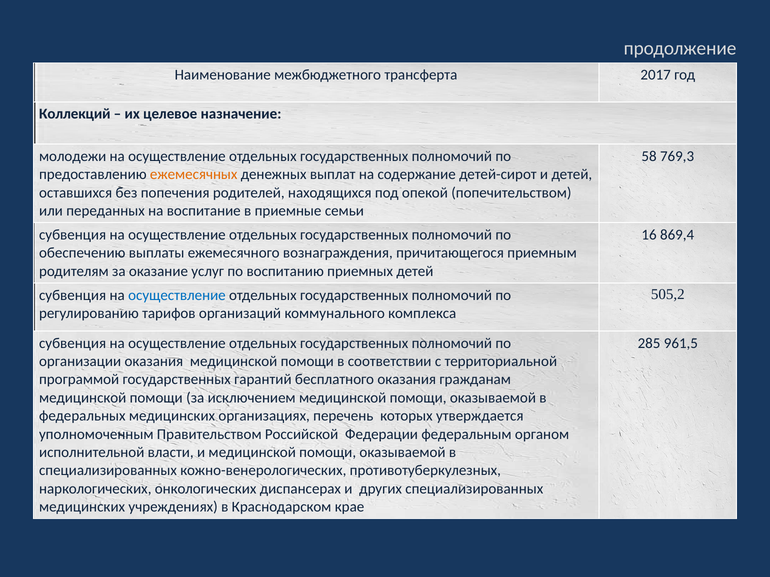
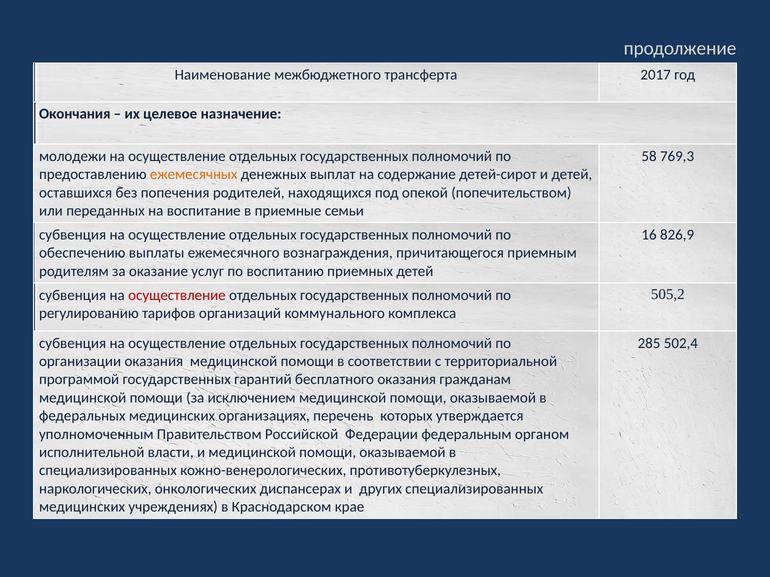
Коллекций: Коллекций -> Окончания
869,4: 869,4 -> 826,9
осуществление at (177, 295) colour: blue -> red
961,5: 961,5 -> 502,4
